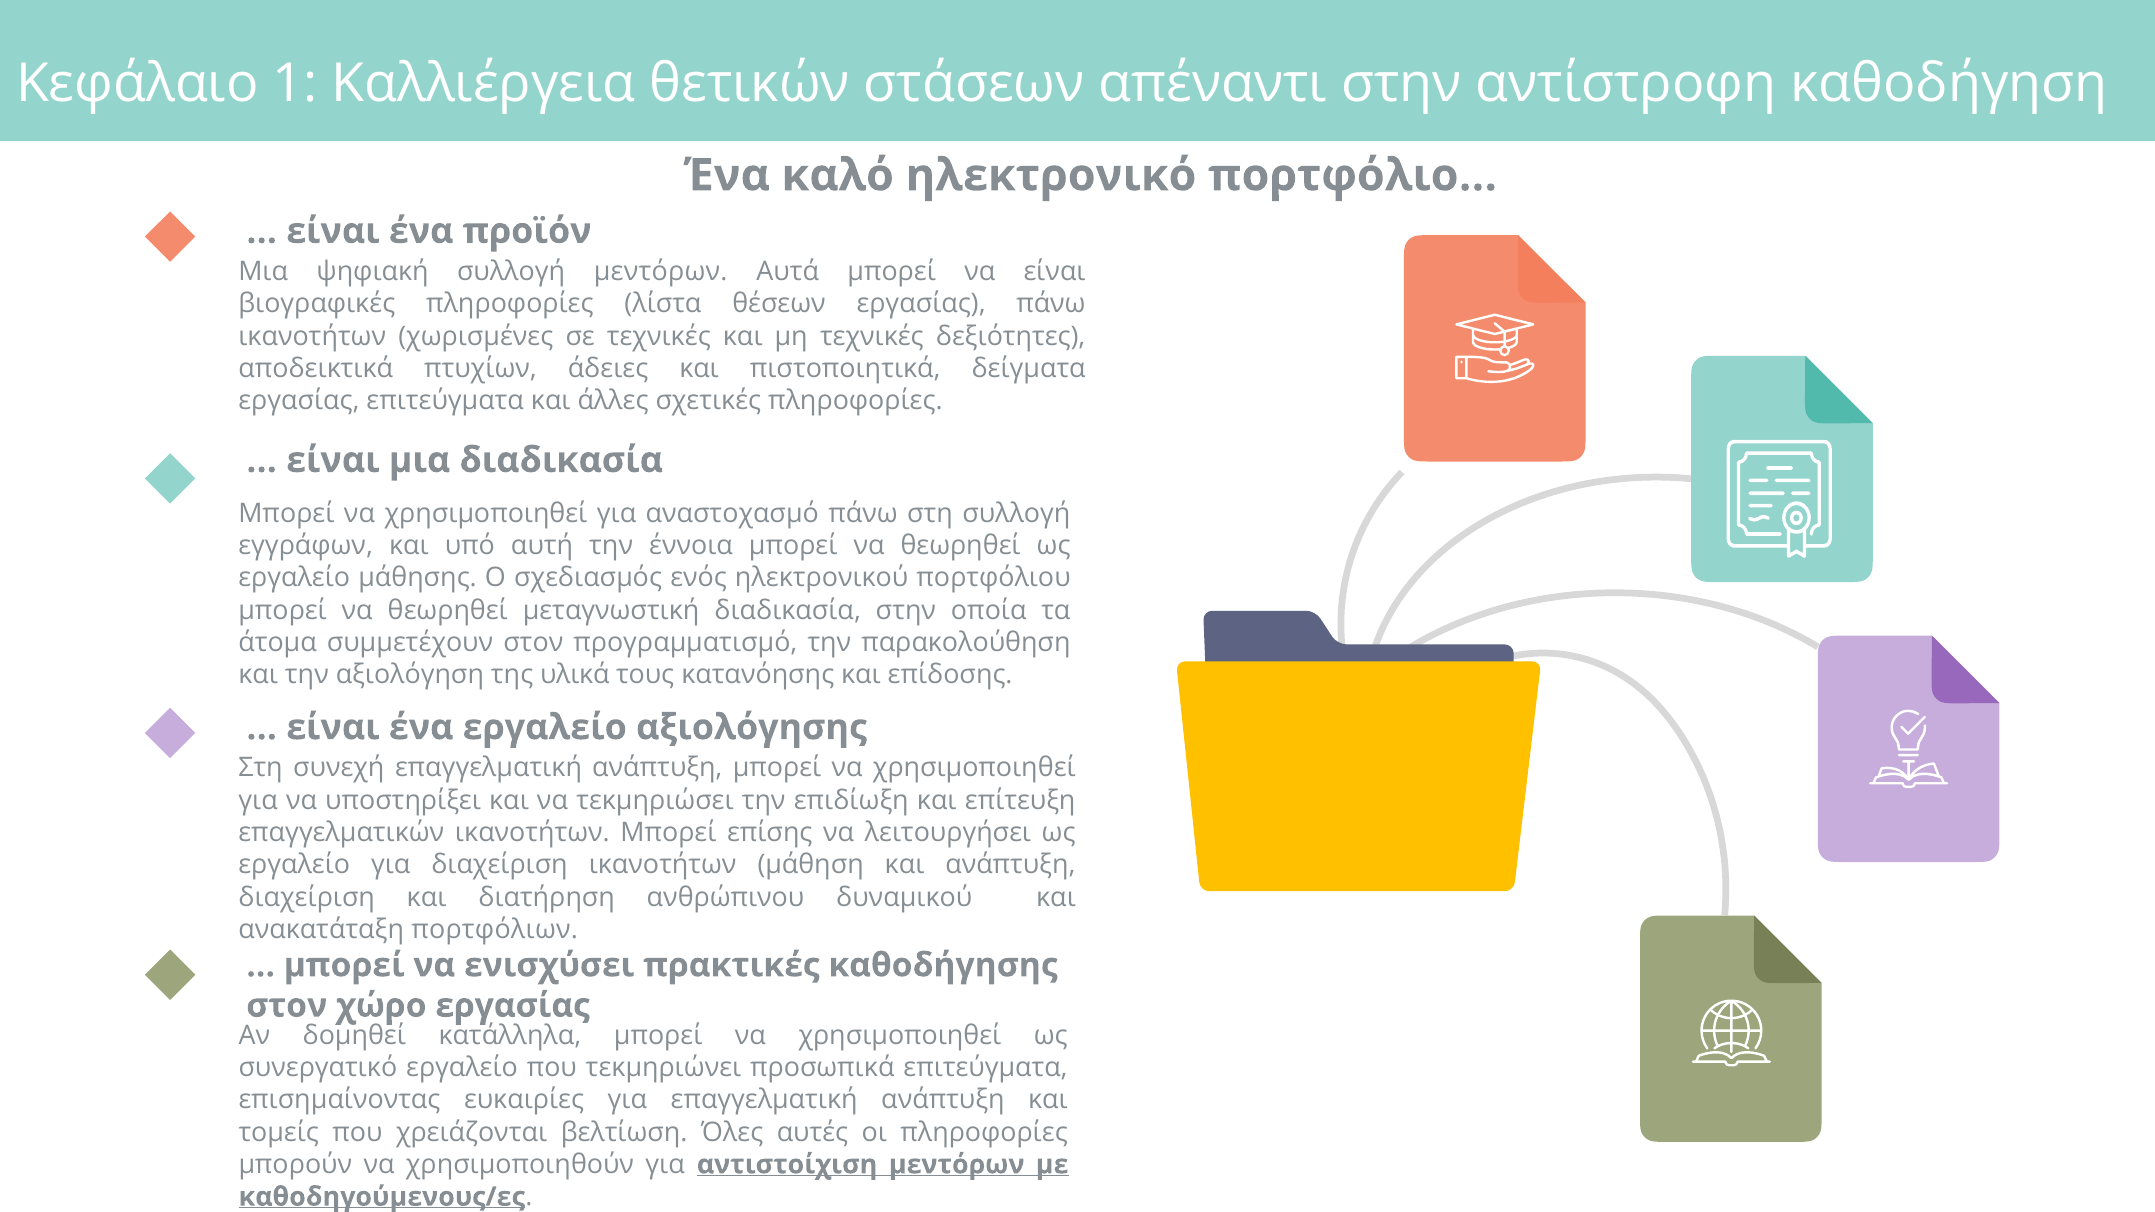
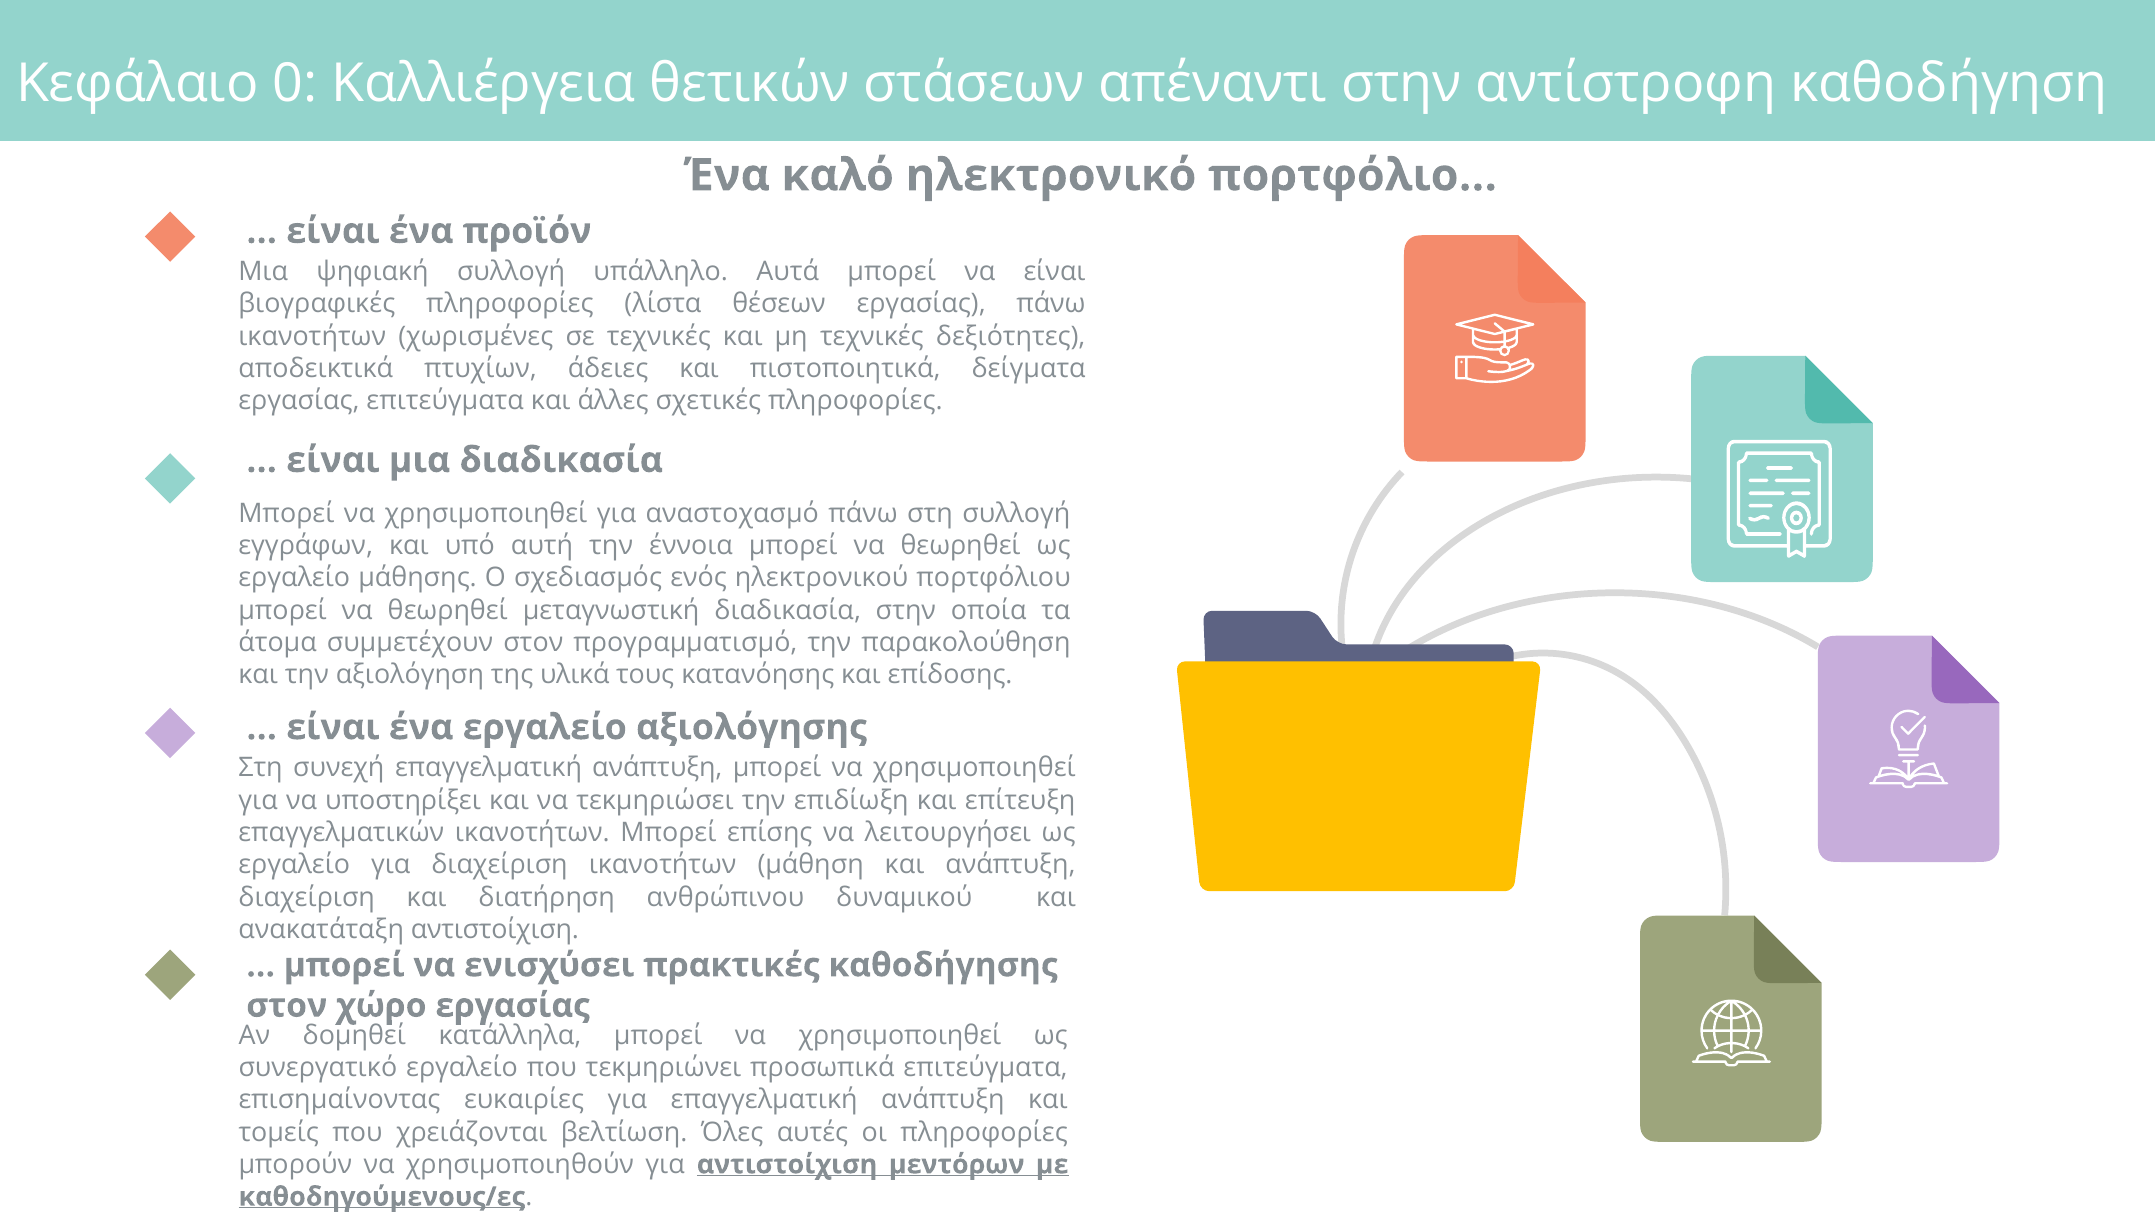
1: 1 -> 0
συλλογή μεντόρων: μεντόρων -> υπάλληλο
ανακατάταξη πορτφόλιων: πορτφόλιων -> αντιστοίχιση
